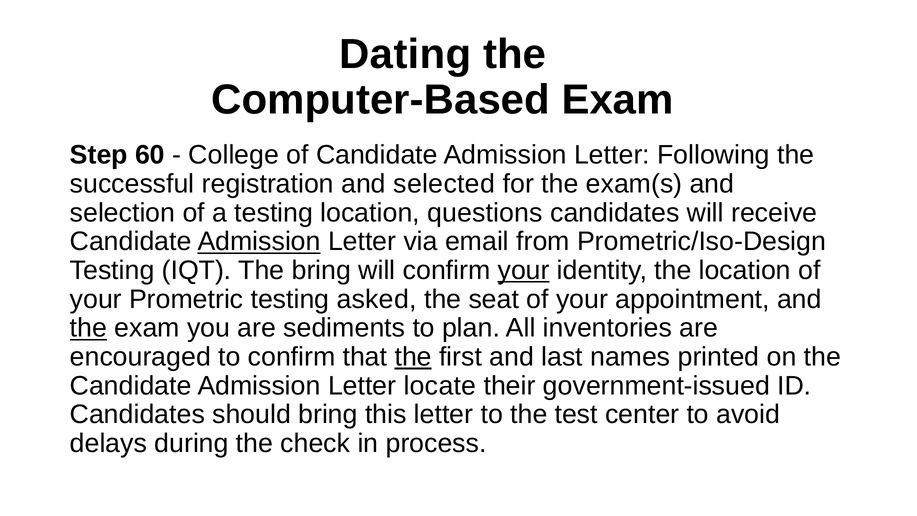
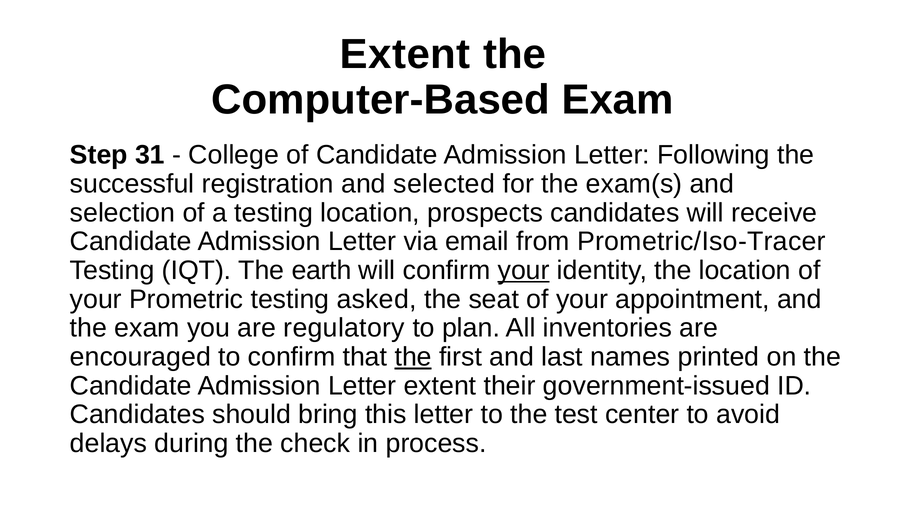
Dating at (405, 54): Dating -> Extent
60: 60 -> 31
questions: questions -> prospects
Admission at (259, 241) underline: present -> none
Prometric/Iso-Design: Prometric/Iso-Design -> Prometric/Iso-Tracer
The bring: bring -> earth
the at (88, 328) underline: present -> none
sediments: sediments -> regulatory
Letter locate: locate -> extent
